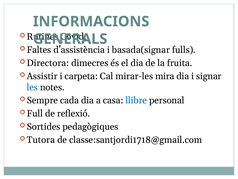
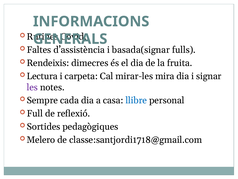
Directora: Directora -> Rendeixis
Assistir: Assistir -> Lectura
les colour: blue -> purple
Tutora: Tutora -> Melero
